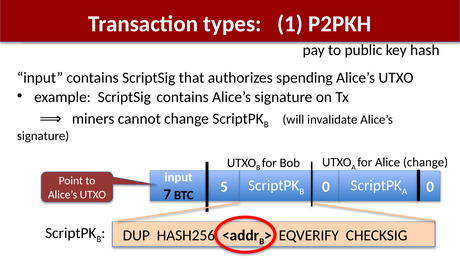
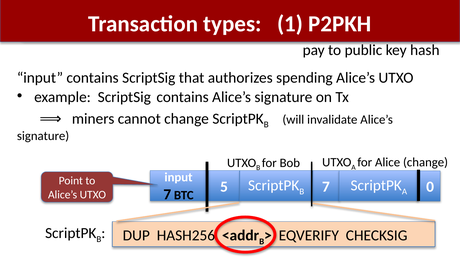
0 at (326, 187): 0 -> 7
